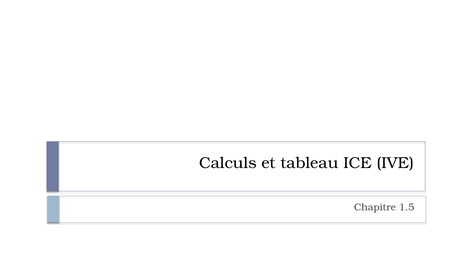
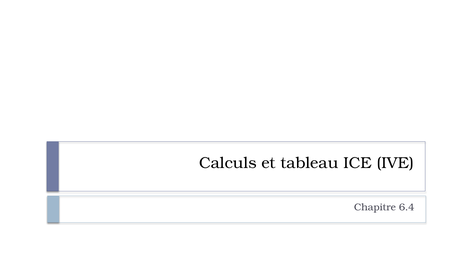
1.5: 1.5 -> 6.4
